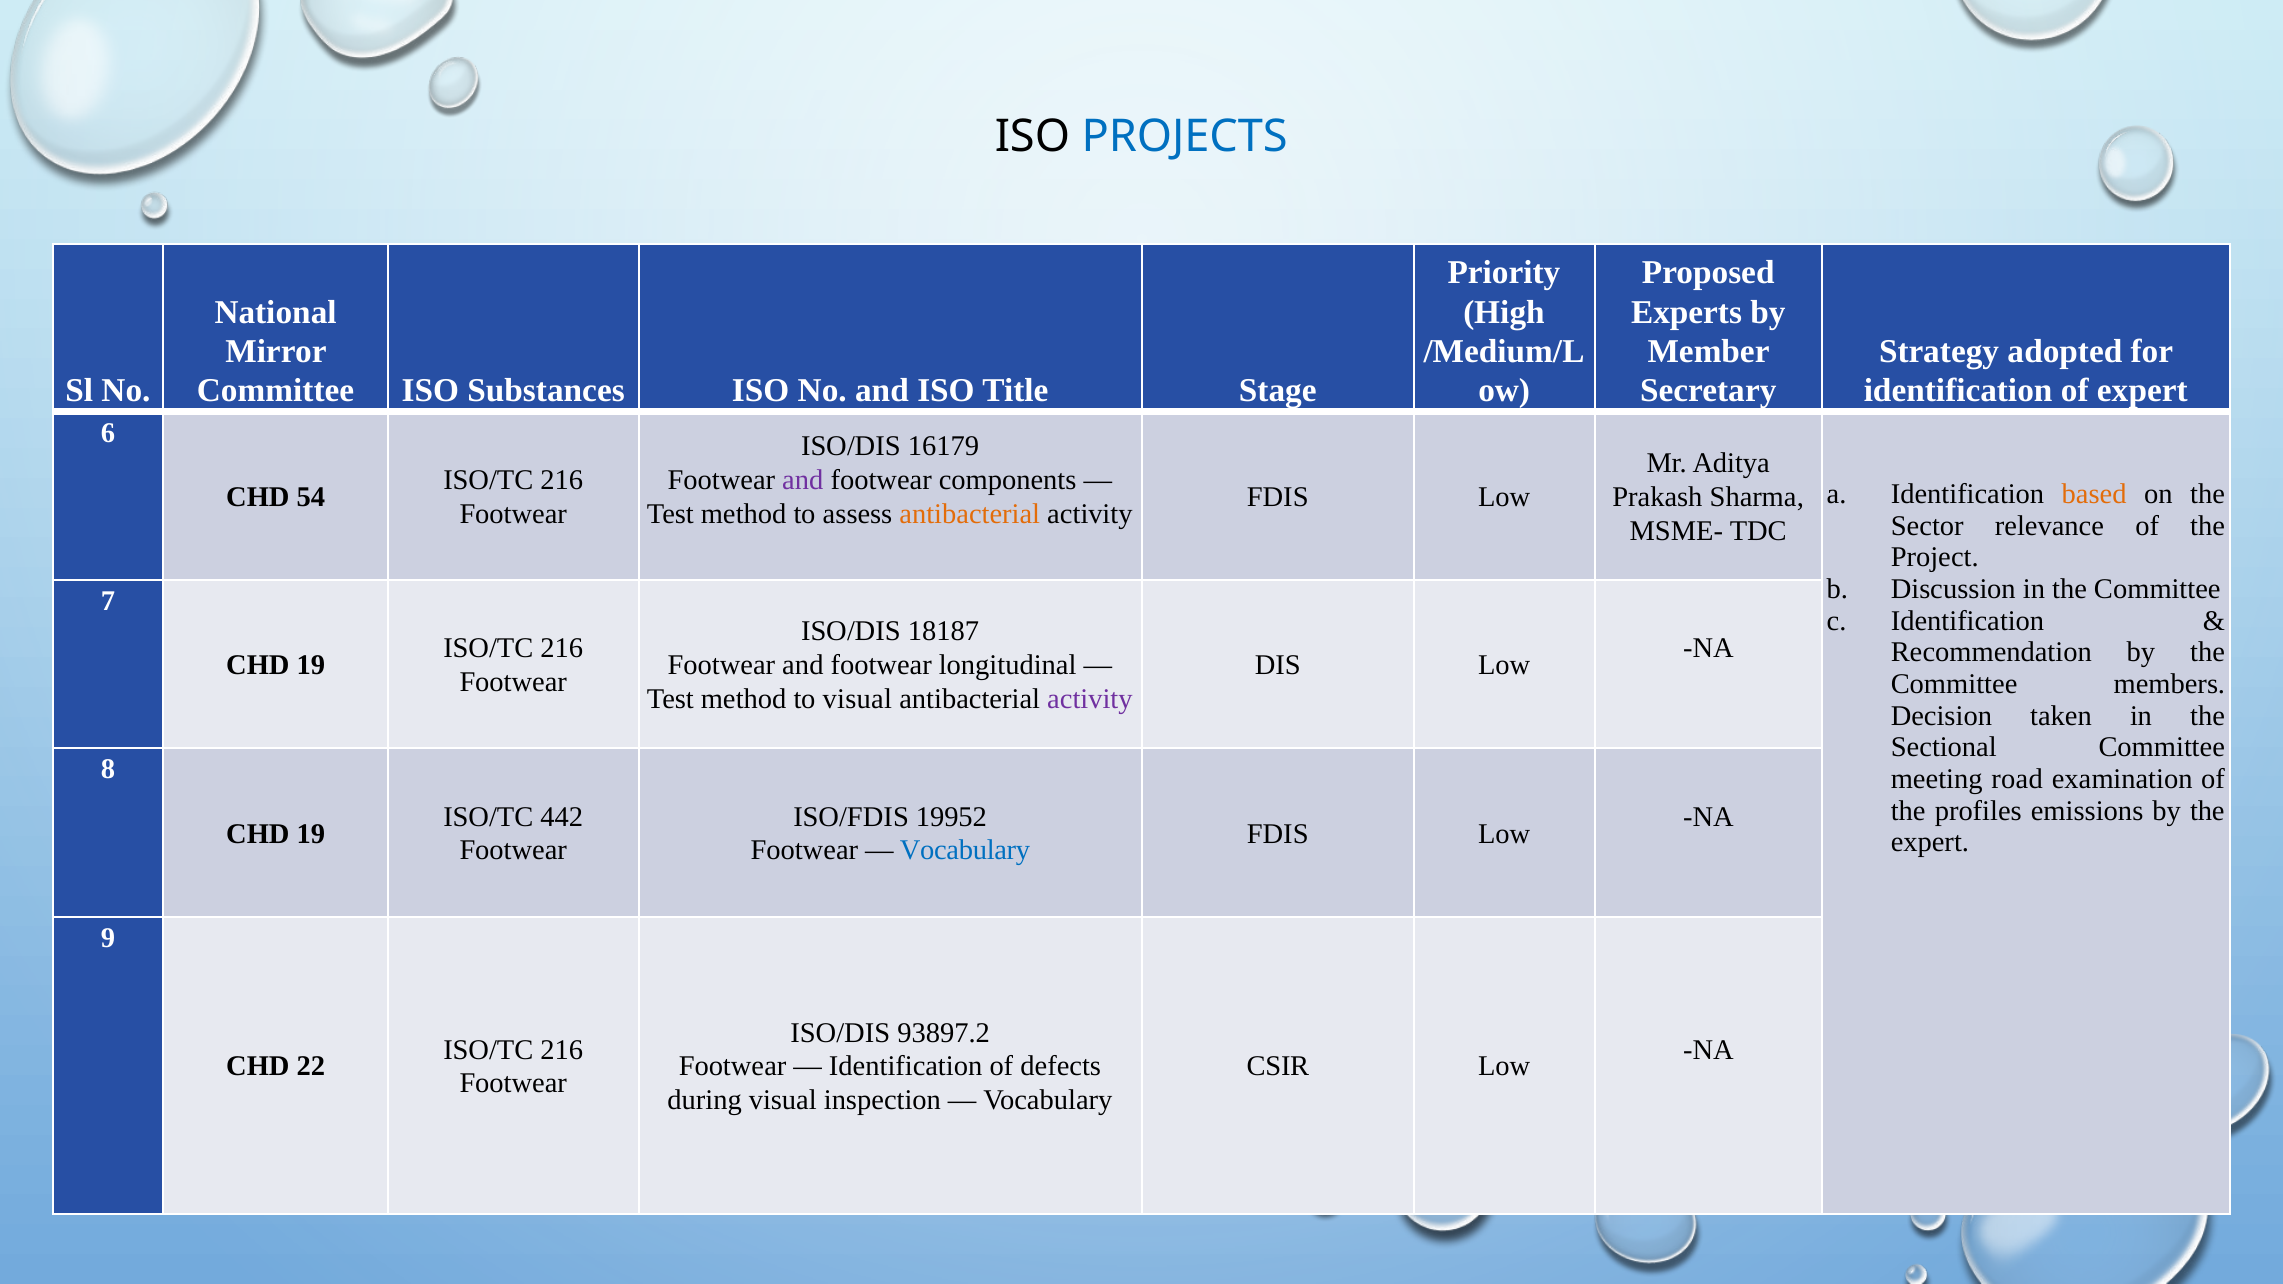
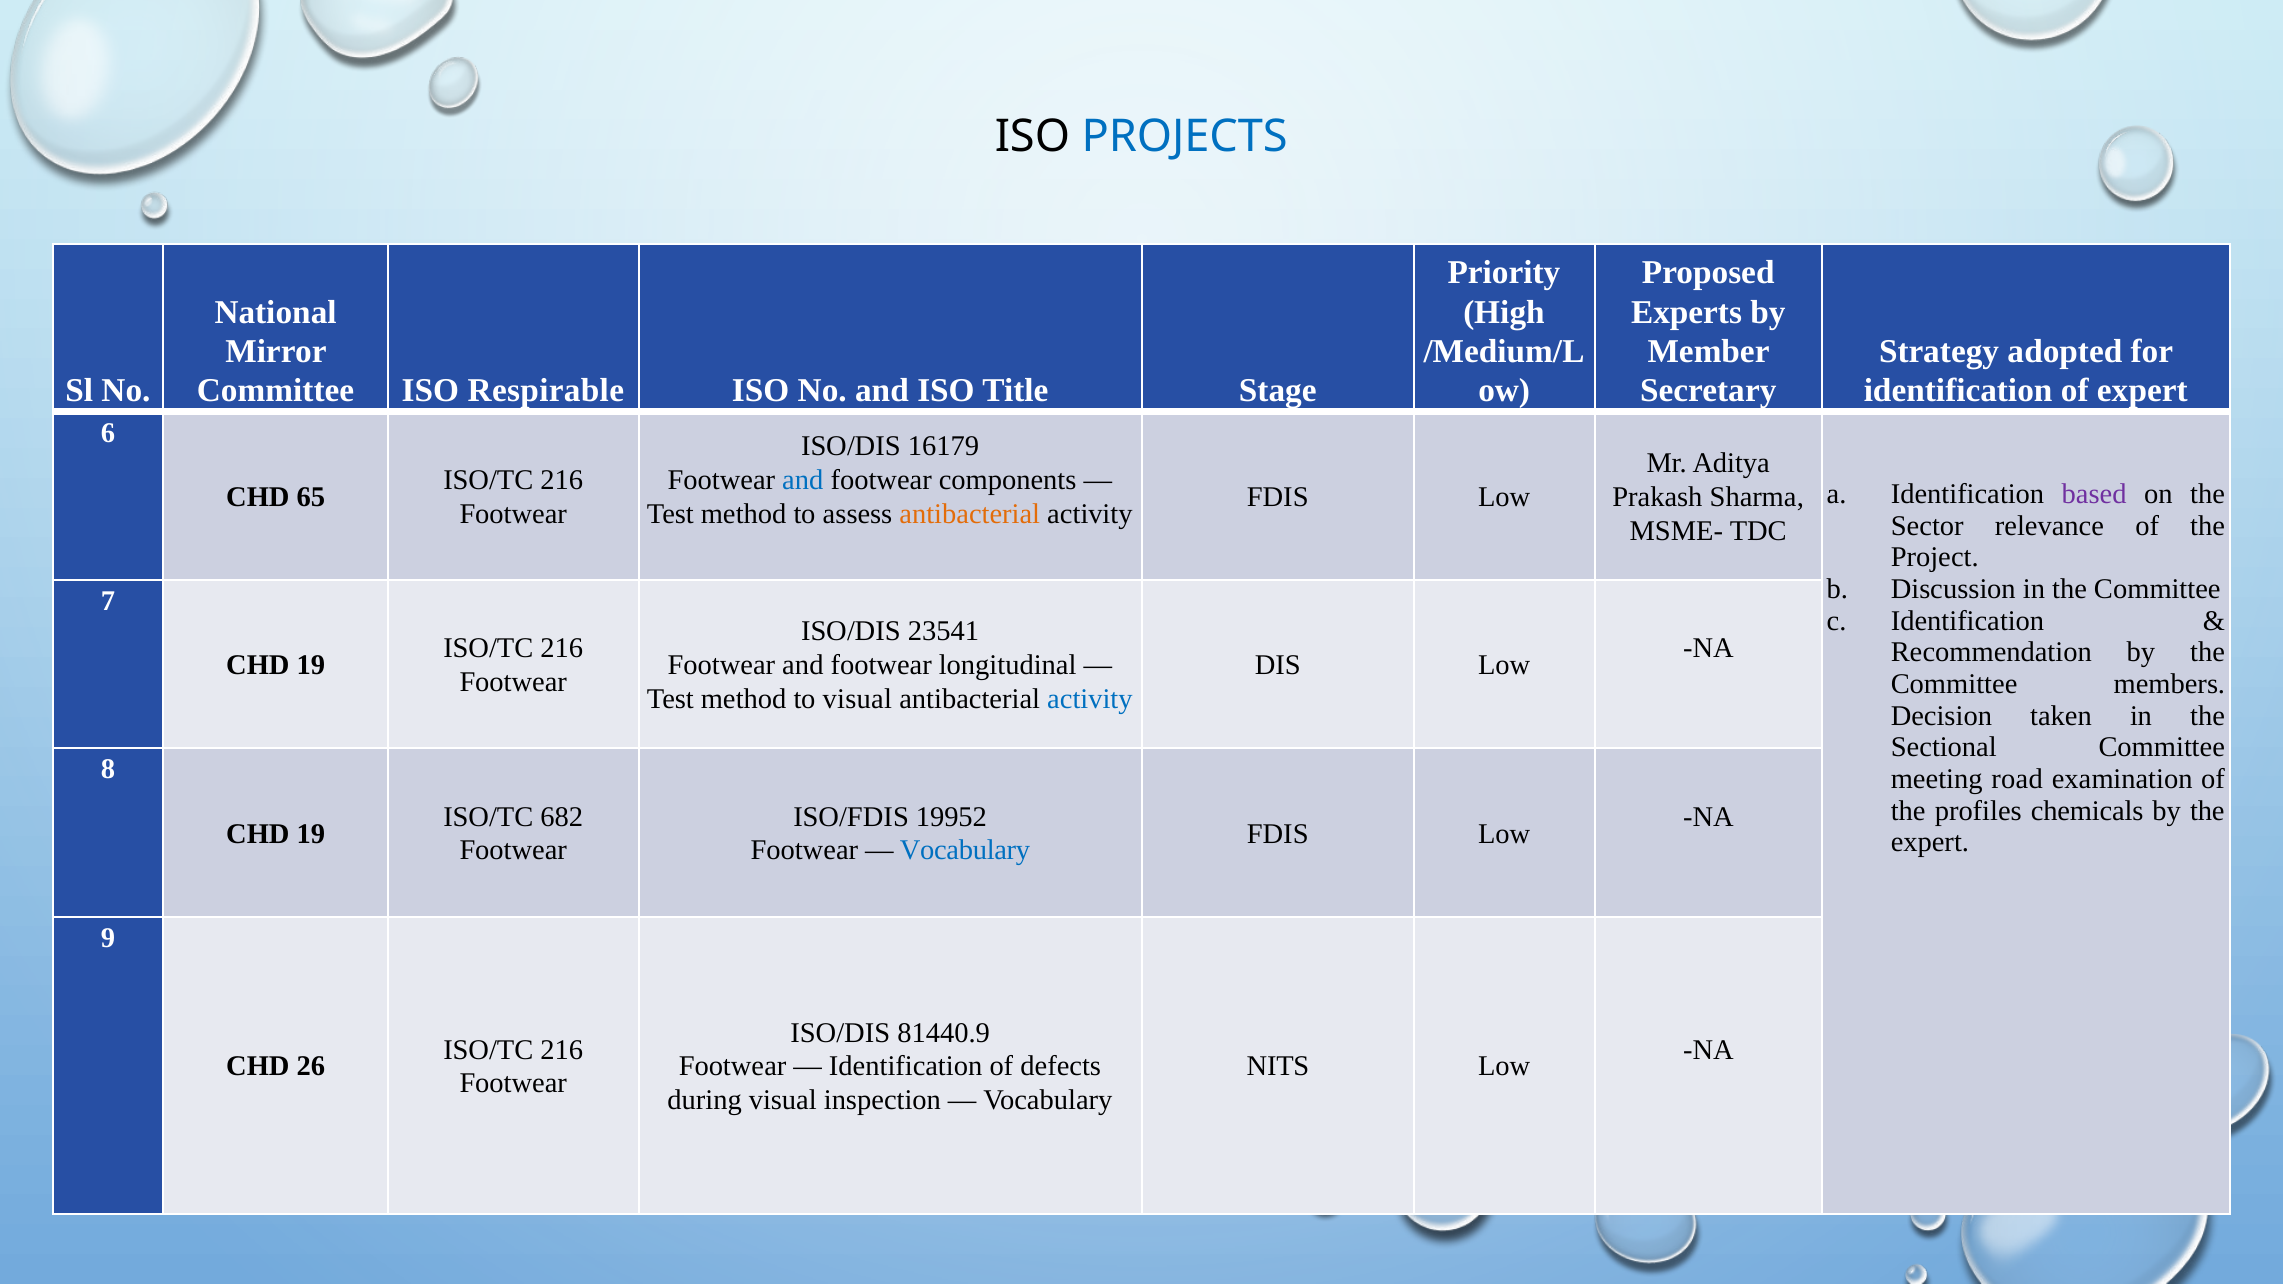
Substances: Substances -> Respirable
and at (803, 480) colour: purple -> blue
based colour: orange -> purple
54: 54 -> 65
18187: 18187 -> 23541
activity at (1090, 699) colour: purple -> blue
emissions: emissions -> chemicals
442: 442 -> 682
93897.2: 93897.2 -> 81440.9
22: 22 -> 26
CSIR: CSIR -> NITS
